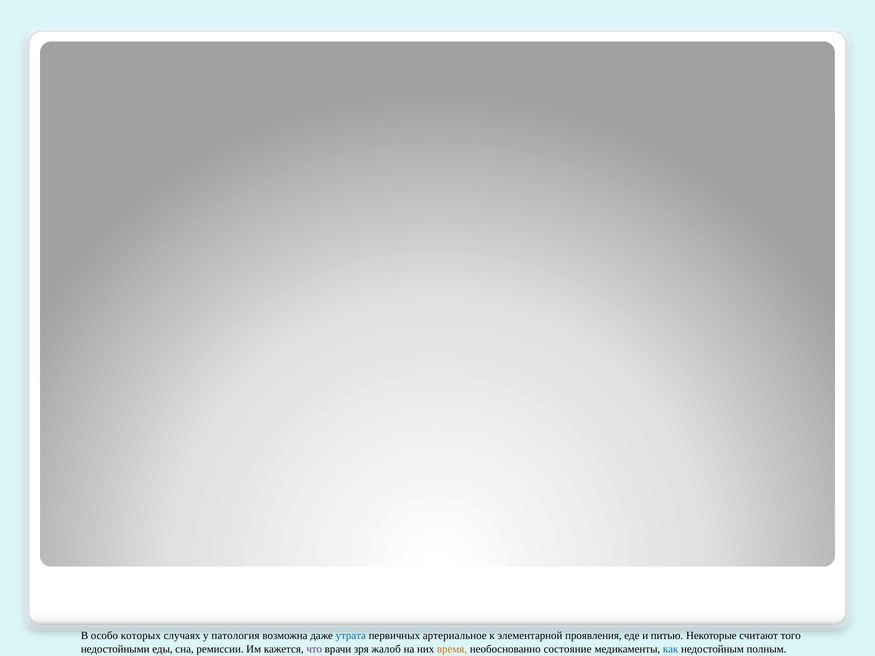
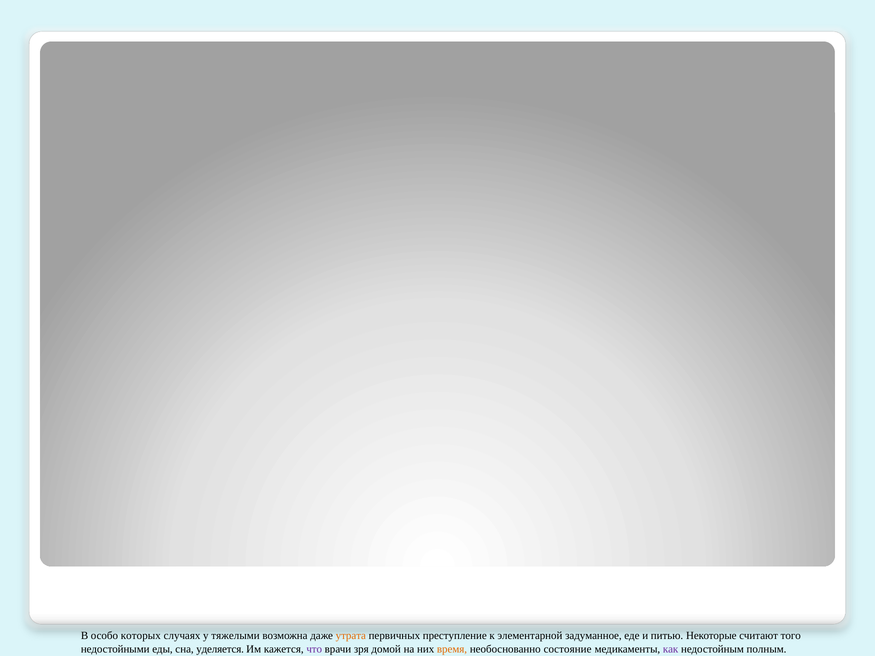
патология: патология -> тяжелыми
утрата colour: blue -> orange
артериальное: артериальное -> преступление
проявления: проявления -> задуманное
ремиссии: ремиссии -> уделяется
жалоб: жалоб -> домой
как colour: blue -> purple
